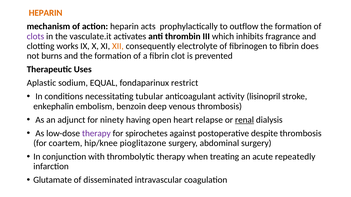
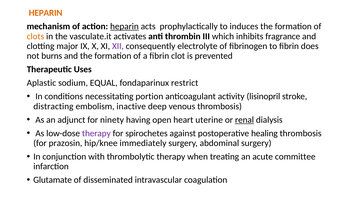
heparin at (124, 26) underline: none -> present
outflow: outflow -> induces
clots colour: purple -> orange
works: works -> major
XII colour: orange -> purple
tubular: tubular -> portion
enkephalin: enkephalin -> distracting
benzoin: benzoin -> inactive
relapse: relapse -> uterine
despite: despite -> healing
coartem: coartem -> prazosin
pioglitazone: pioglitazone -> immediately
repeatedly: repeatedly -> committee
